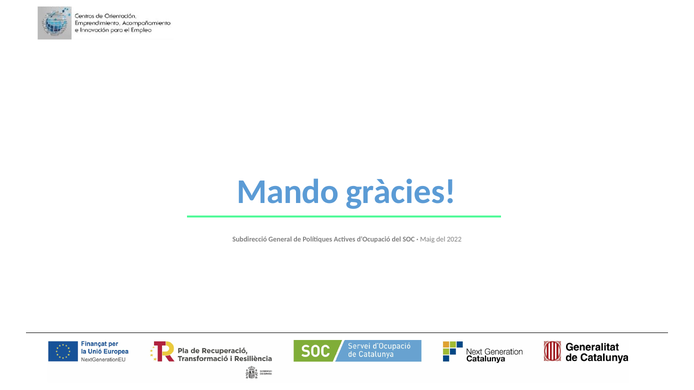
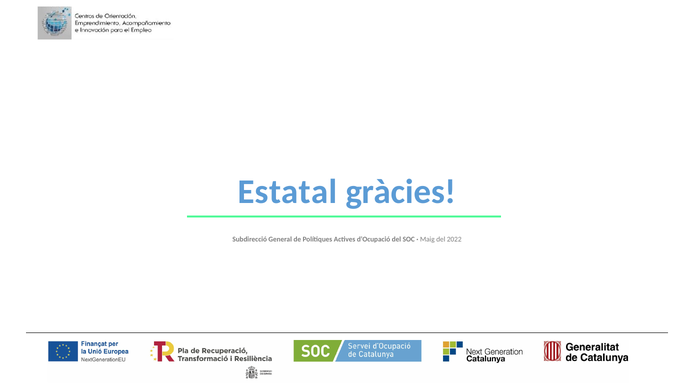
Mando: Mando -> Estatal
